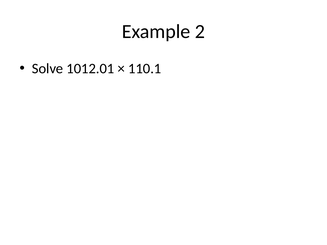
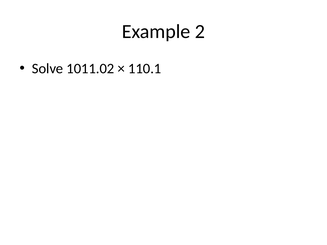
1012.01: 1012.01 -> 1011.02
